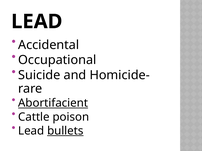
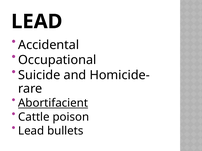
bullets underline: present -> none
